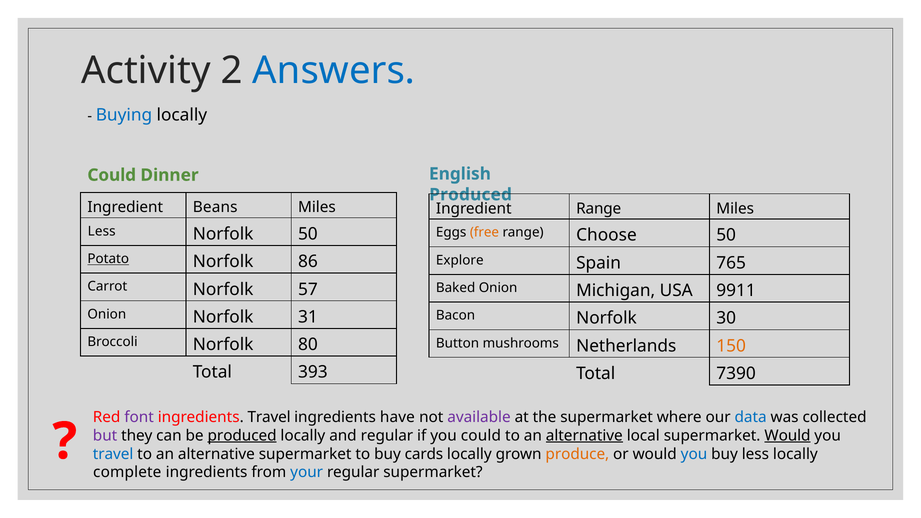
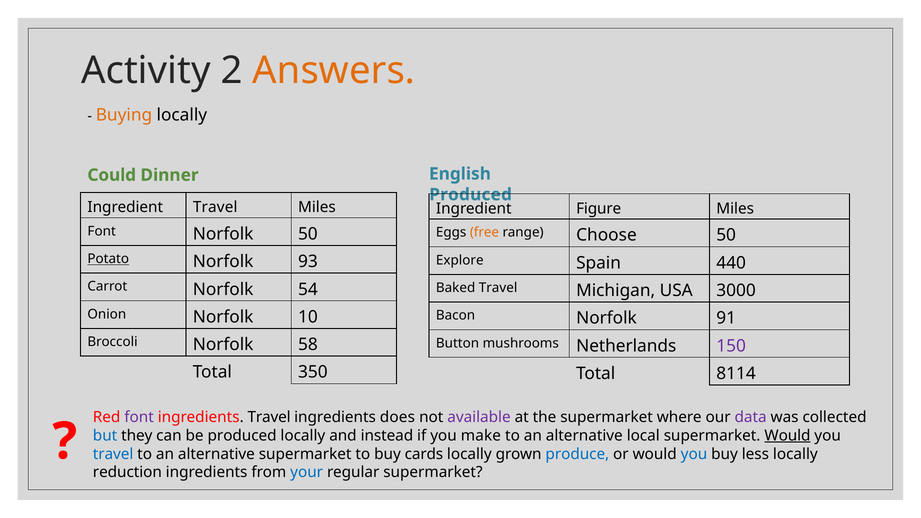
Answers colour: blue -> orange
Buying colour: blue -> orange
Ingredient Beans: Beans -> Travel
Ingredient Range: Range -> Figure
Less at (102, 231): Less -> Font
86: 86 -> 93
765: 765 -> 440
57: 57 -> 54
Baked Onion: Onion -> Travel
9911: 9911 -> 3000
31: 31 -> 10
30: 30 -> 91
80: 80 -> 58
150 colour: orange -> purple
393: 393 -> 350
7390: 7390 -> 8114
have: have -> does
data colour: blue -> purple
but colour: purple -> blue
produced at (242, 436) underline: present -> none
and regular: regular -> instead
you could: could -> make
alternative at (584, 436) underline: present -> none
produce colour: orange -> blue
complete: complete -> reduction
